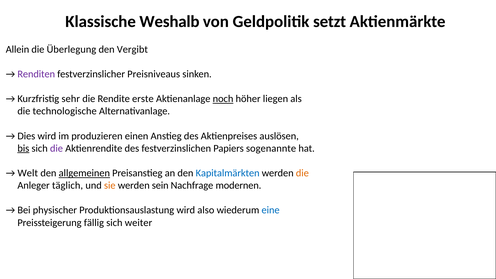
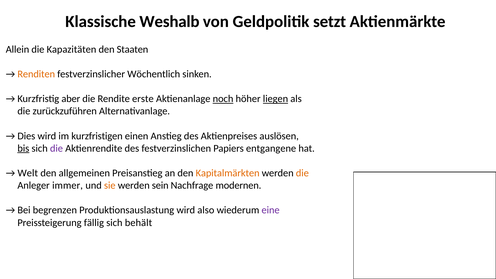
Überlegung: Überlegung -> Kapazitäten
Vergibt: Vergibt -> Staaten
Renditen colour: purple -> orange
Preisniveaus: Preisniveaus -> Wöchentlich
sehr: sehr -> aber
liegen underline: none -> present
technologische: technologische -> zurückzuführen
produzieren: produzieren -> kurzfristigen
sogenannte: sogenannte -> entgangene
allgemeinen underline: present -> none
Kapitalmärkten colour: blue -> orange
täglich: täglich -> immer
physischer: physischer -> begrenzen
eine colour: blue -> purple
weiter: weiter -> behält
